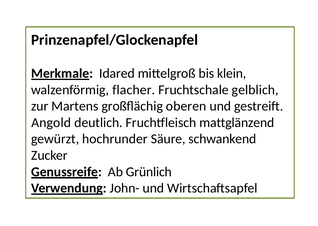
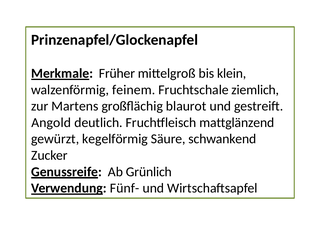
Idared: Idared -> Früher
flacher: flacher -> feinem
gelblich: gelblich -> ziemlich
oberen: oberen -> blaurot
hochrunder: hochrunder -> kegelförmig
John-: John- -> Fünf-
